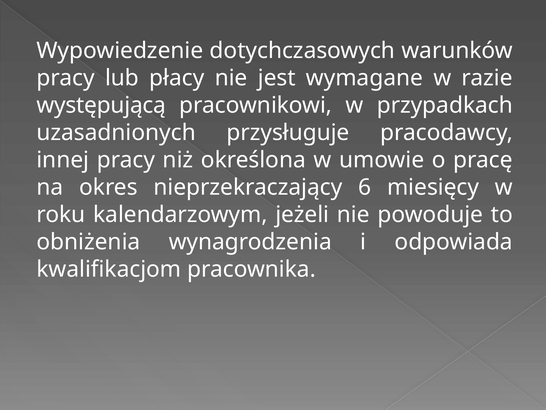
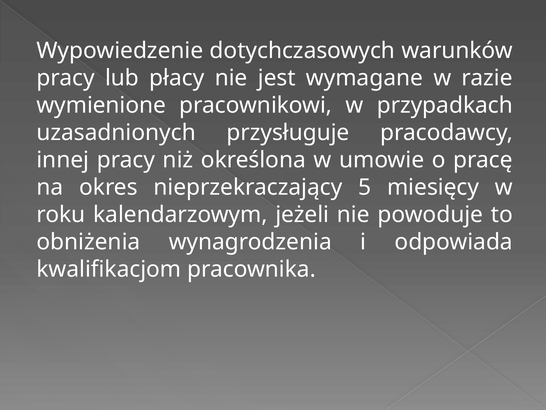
występującą: występującą -> wymienione
6: 6 -> 5
